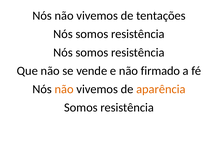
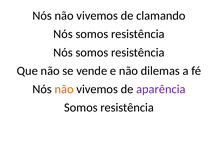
tentações: tentações -> clamando
firmado: firmado -> dilemas
aparência colour: orange -> purple
